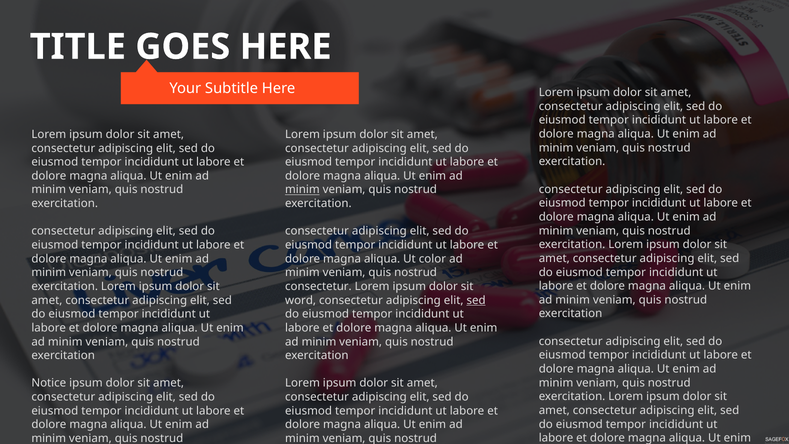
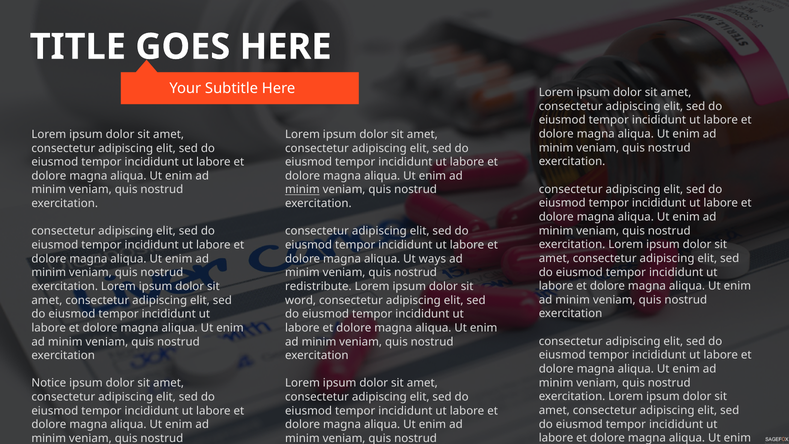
color: color -> ways
consectetur at (318, 286): consectetur -> redistribute
sed at (476, 300) underline: present -> none
